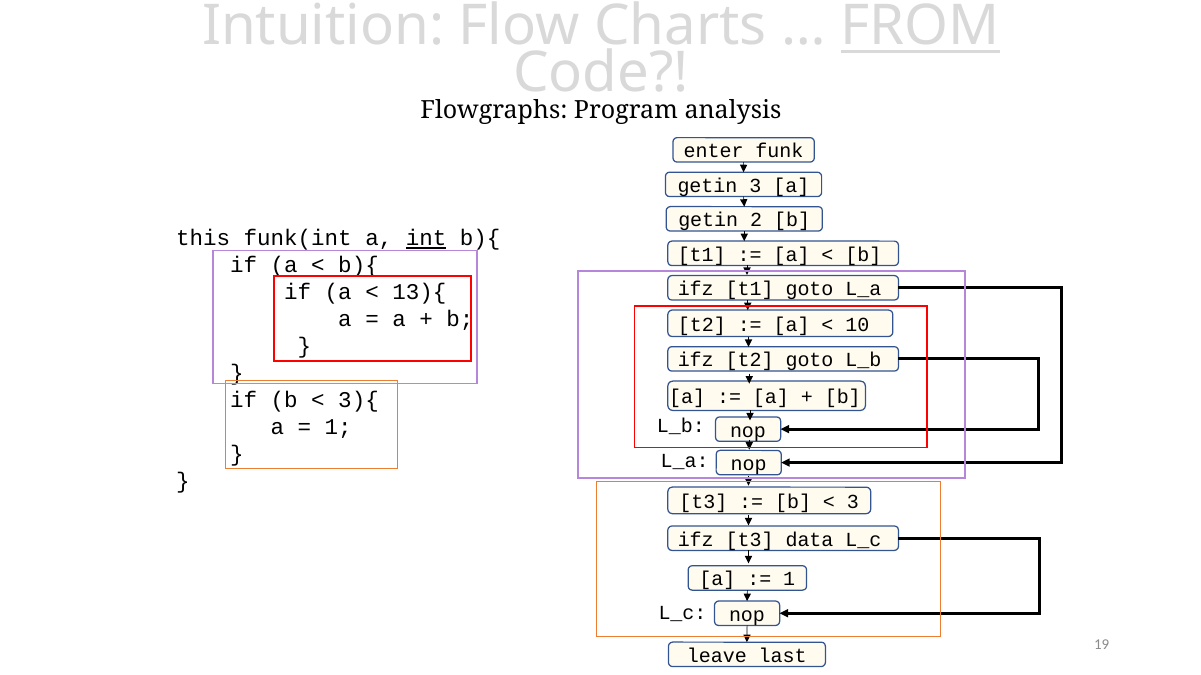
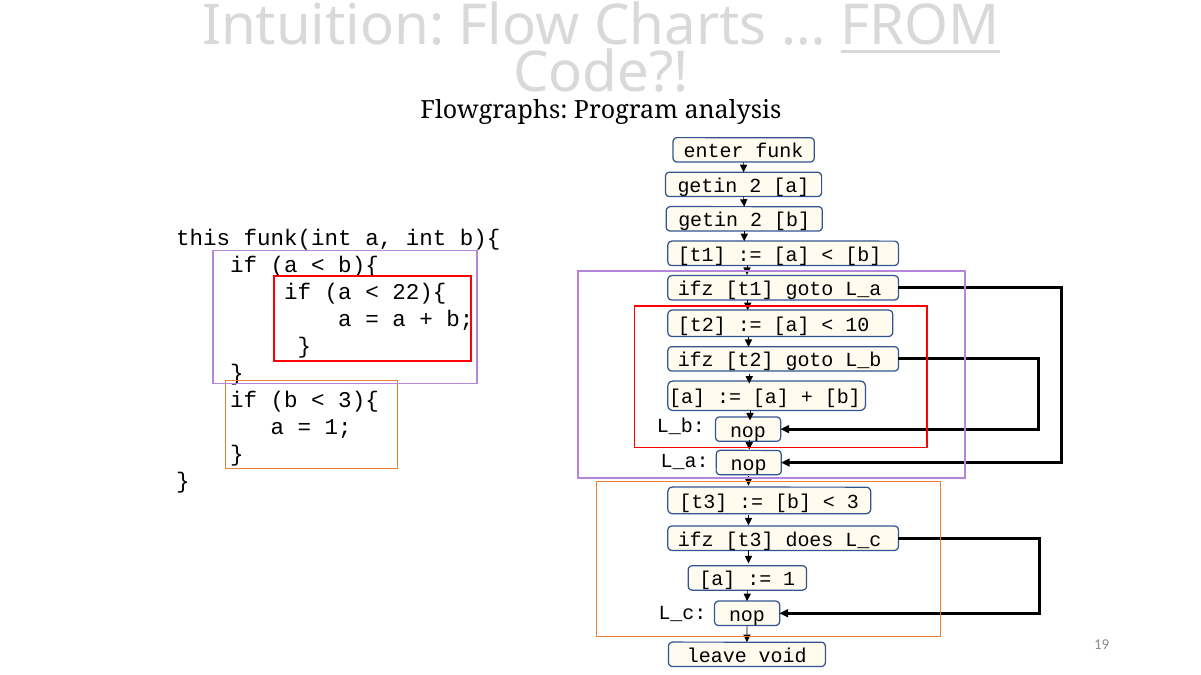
3 at (755, 186): 3 -> 2
int underline: present -> none
13){: 13){ -> 22){
data: data -> does
last: last -> void
